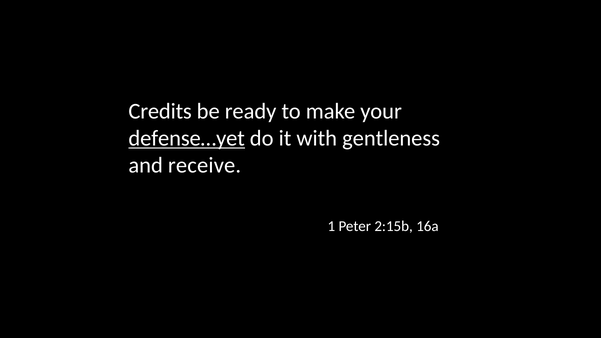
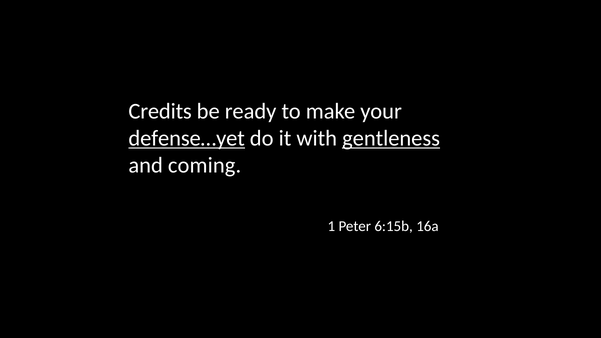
gentleness underline: none -> present
receive: receive -> coming
2:15b: 2:15b -> 6:15b
